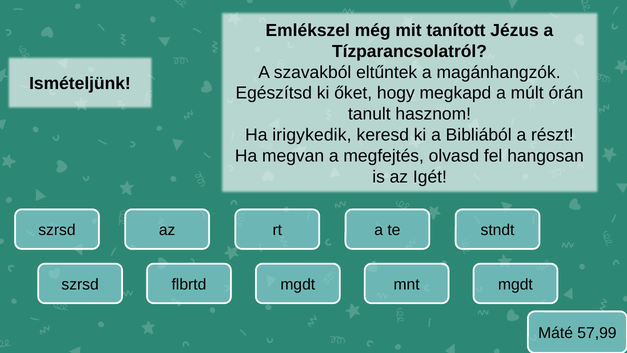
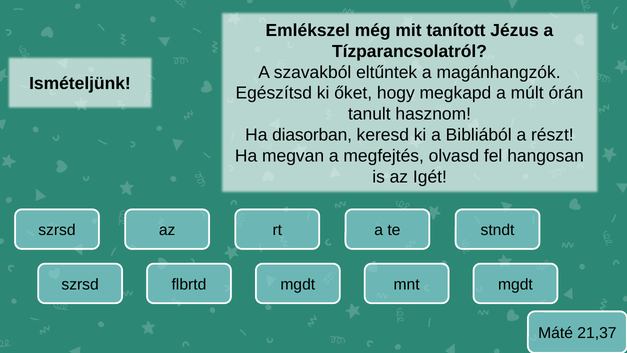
irigykedik: irigykedik -> diasorban
57,99: 57,99 -> 21,37
